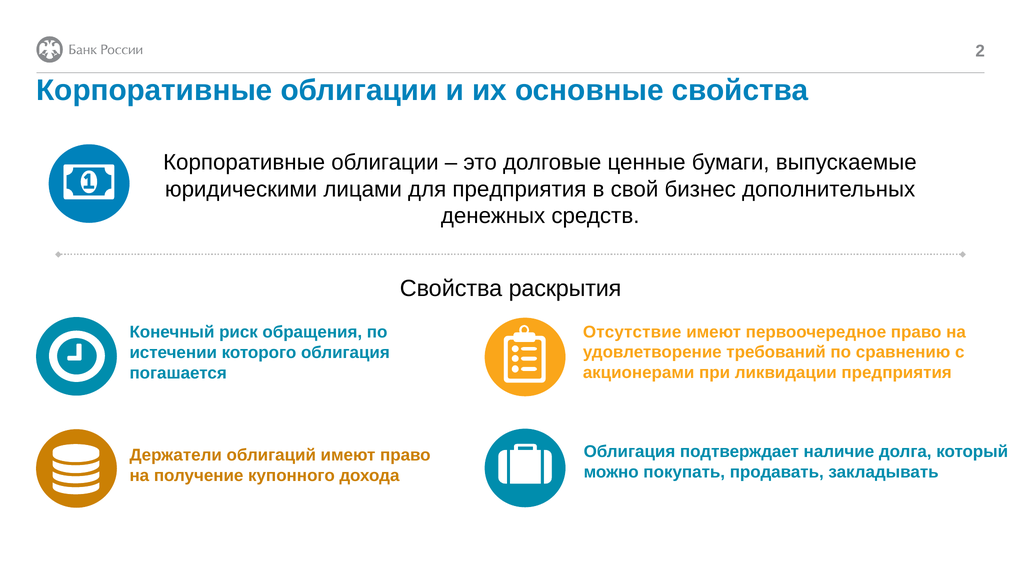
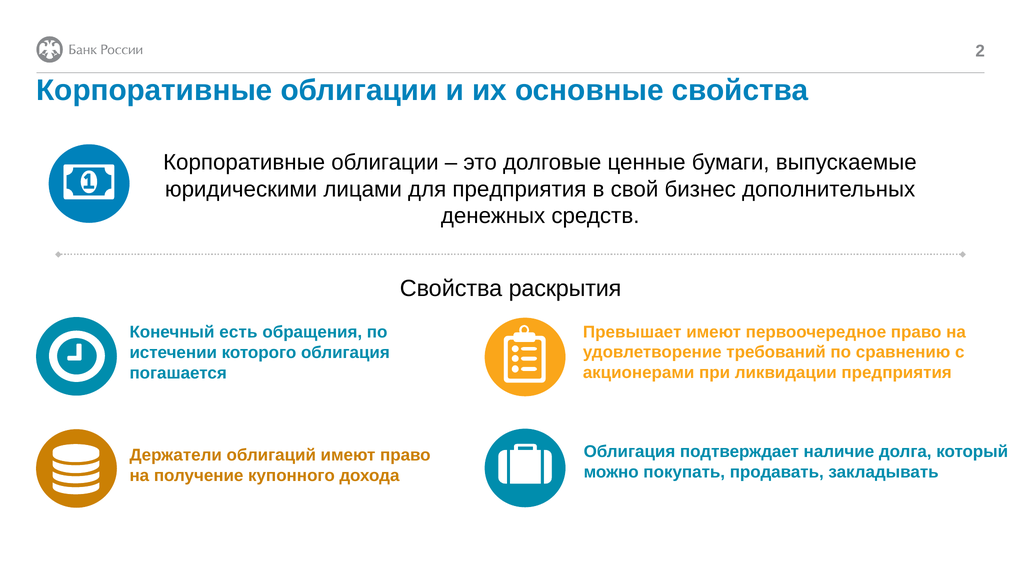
Отсутствие: Отсутствие -> Превышает
риск: риск -> есть
